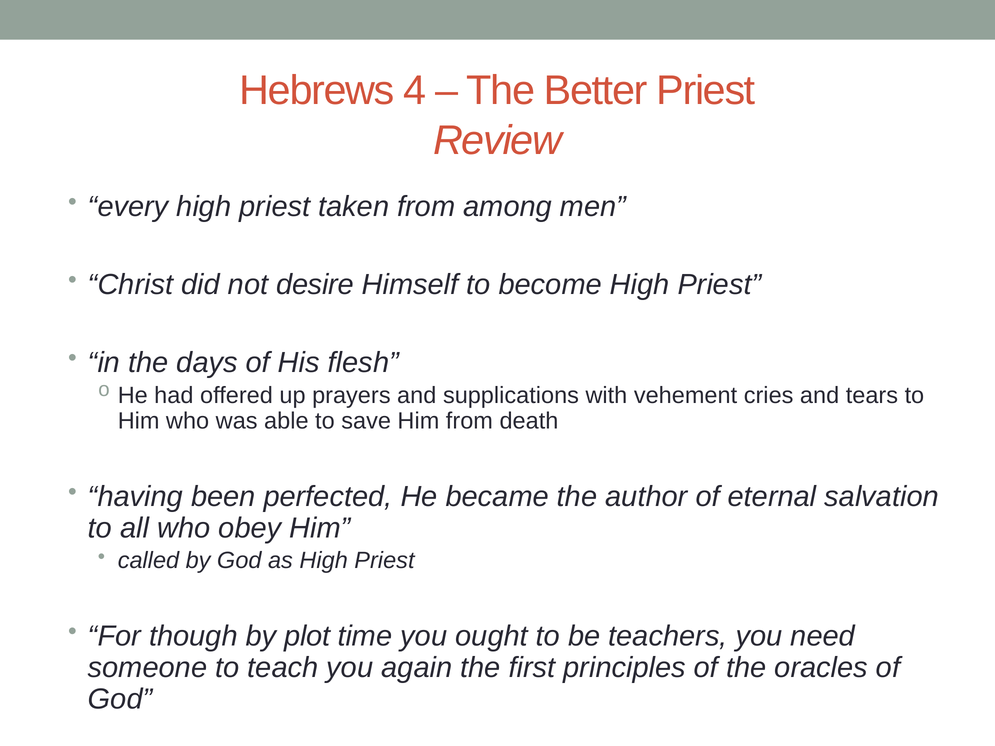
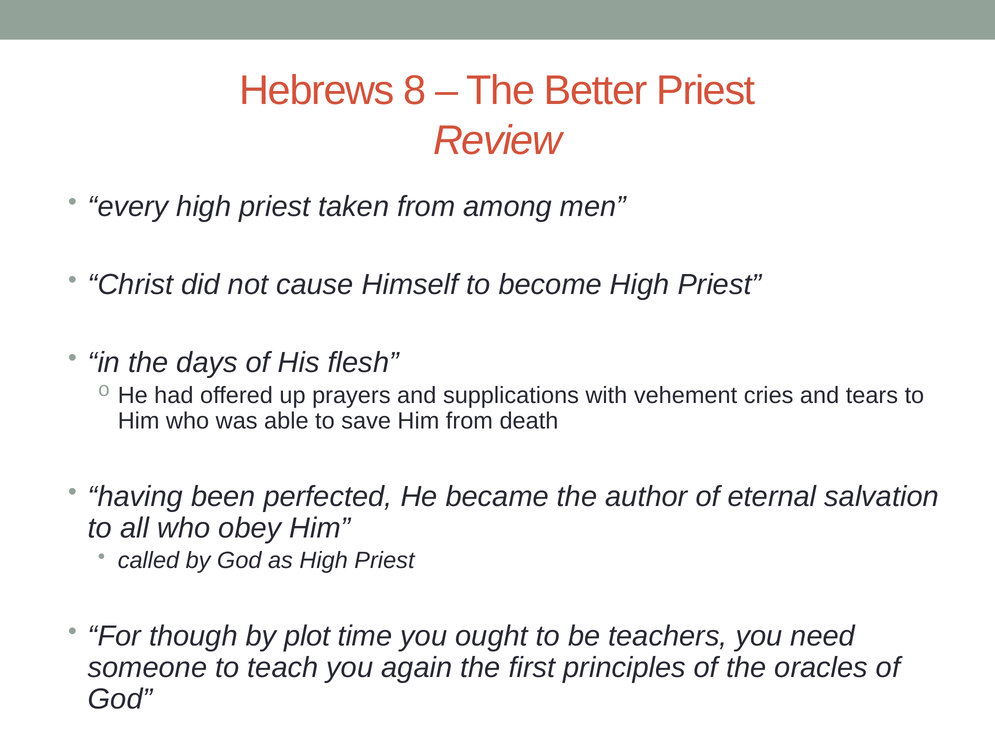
4: 4 -> 8
desire: desire -> cause
